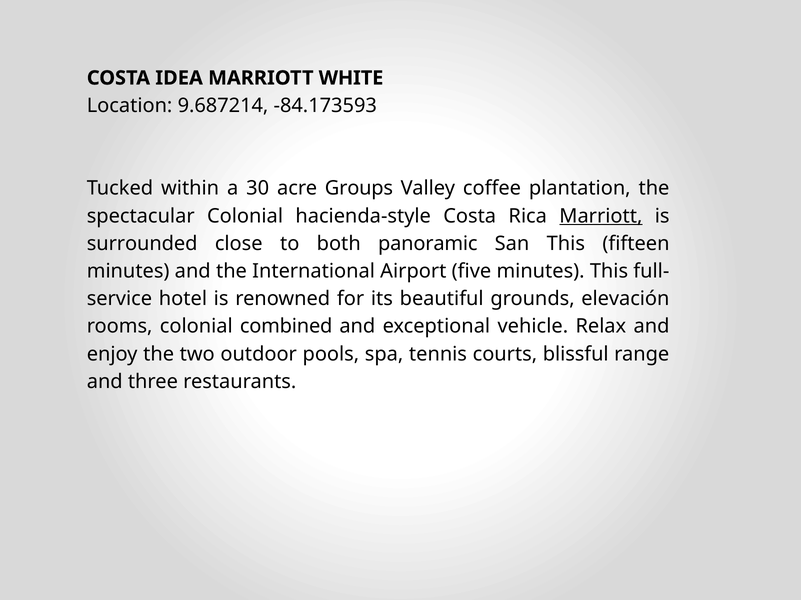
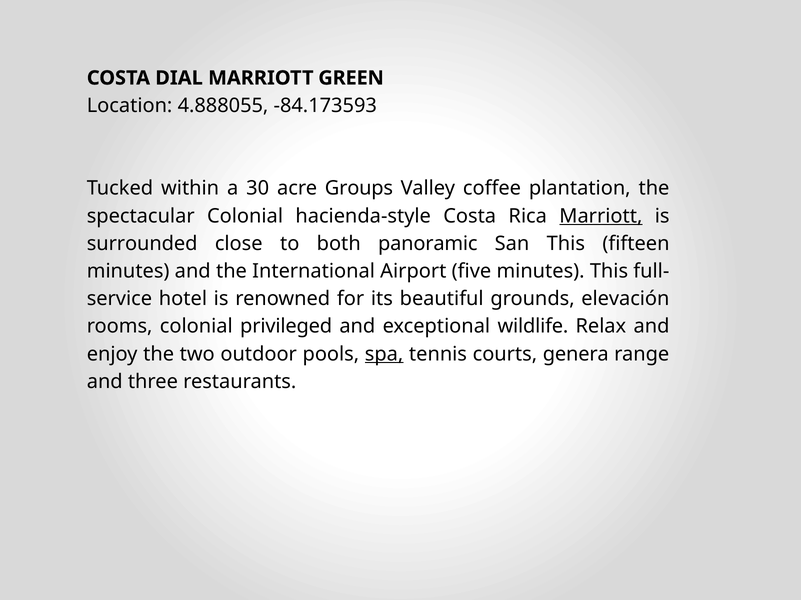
IDEA: IDEA -> DIAL
WHITE: WHITE -> GREEN
9.687214: 9.687214 -> 4.888055
combined: combined -> privileged
vehicle: vehicle -> wildlife
spa underline: none -> present
blissful: blissful -> genera
